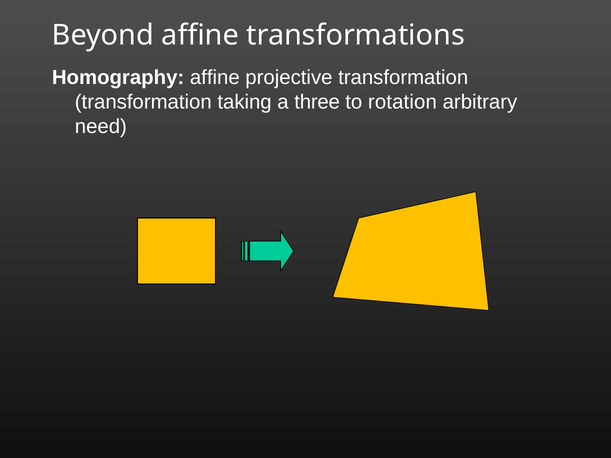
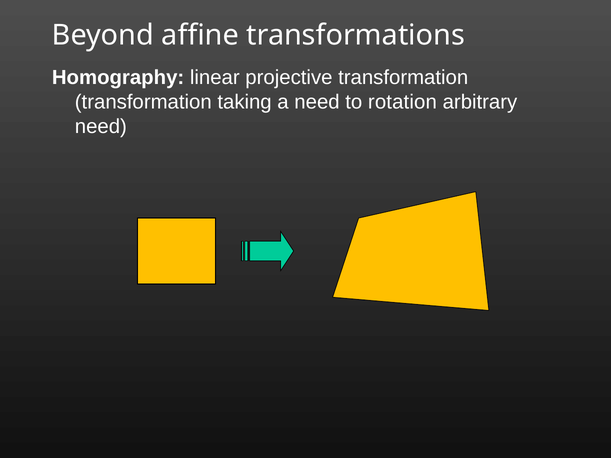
Homography affine: affine -> linear
a three: three -> need
